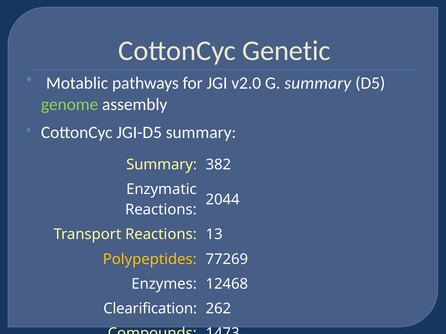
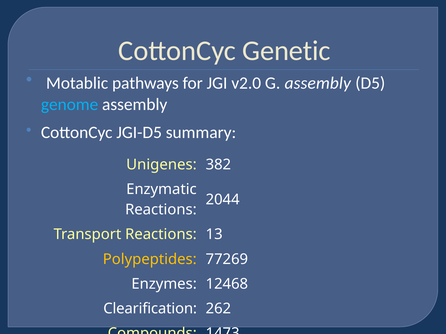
G summary: summary -> assembly
genome colour: light green -> light blue
Summary at (162, 165): Summary -> Unigenes
